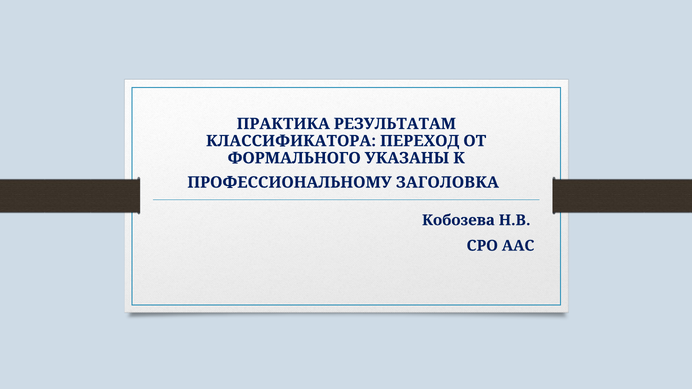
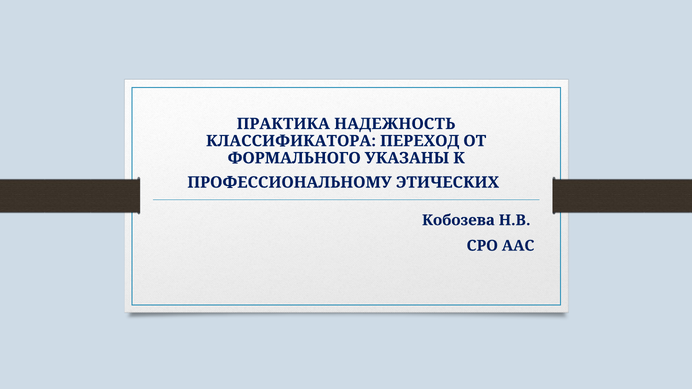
РЕЗУЛЬТАТАМ: РЕЗУЛЬТАТАМ -> НАДЕЖНОСТЬ
ЗАГОЛОВКА: ЗАГОЛОВКА -> ЭТИЧЕСКИХ
